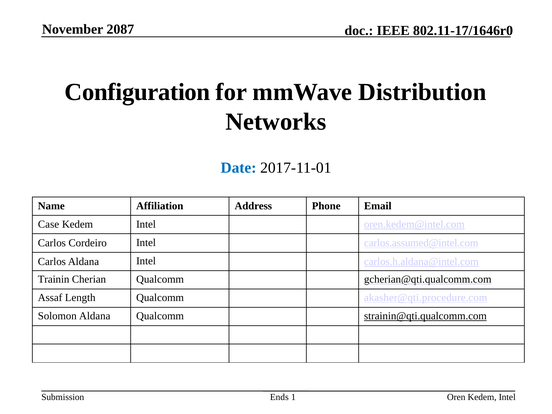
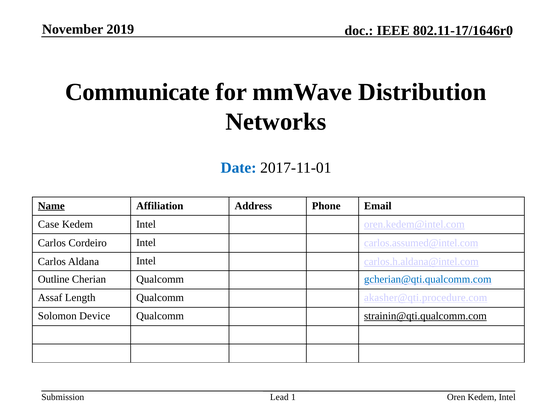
2087: 2087 -> 2019
Configuration: Configuration -> Communicate
Name underline: none -> present
Trainin: Trainin -> Outline
gcherian@qti.qualcomm.com colour: black -> blue
Solomon Aldana: Aldana -> Device
Ends: Ends -> Lead
